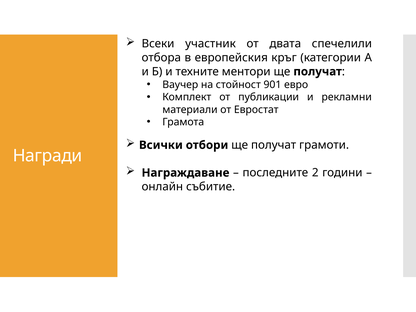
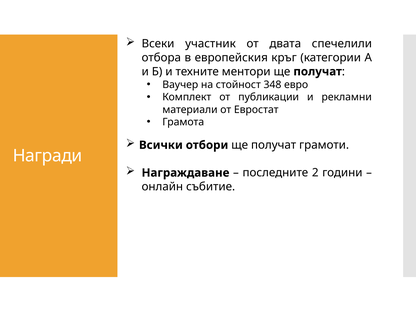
901: 901 -> 348
